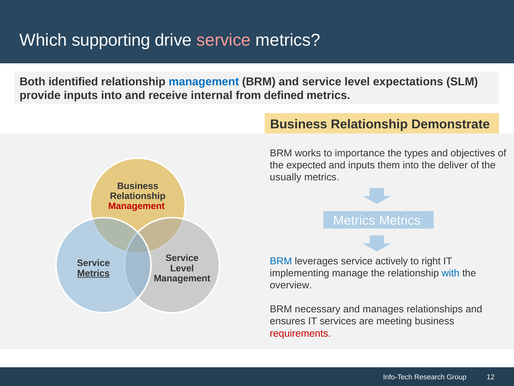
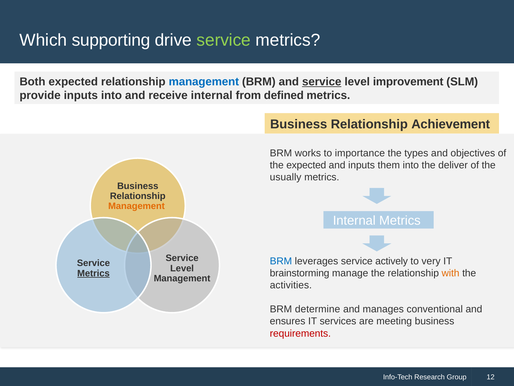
service at (224, 40) colour: pink -> light green
Both identified: identified -> expected
service at (322, 82) underline: none -> present
expectations: expectations -> improvement
Demonstrate: Demonstrate -> Achievement
Management at (136, 206) colour: red -> orange
Metrics at (354, 220): Metrics -> Internal
right: right -> very
implementing: implementing -> brainstorming
with colour: blue -> orange
overview: overview -> activities
necessary: necessary -> determine
relationships: relationships -> conventional
